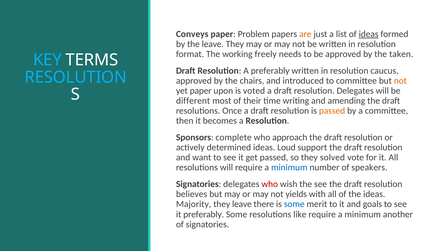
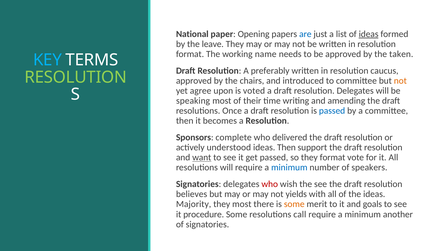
Conveys: Conveys -> National
Problem: Problem -> Opening
are colour: orange -> blue
freely: freely -> name
RESOLUTION at (76, 77) colour: light blue -> light green
yet paper: paper -> agree
different: different -> speaking
passed at (332, 111) colour: orange -> blue
approach: approach -> delivered
determined: determined -> understood
ideas Loud: Loud -> Then
want underline: none -> present
they solved: solved -> format
they leave: leave -> most
some at (294, 205) colour: blue -> orange
it preferably: preferably -> procedure
like: like -> call
